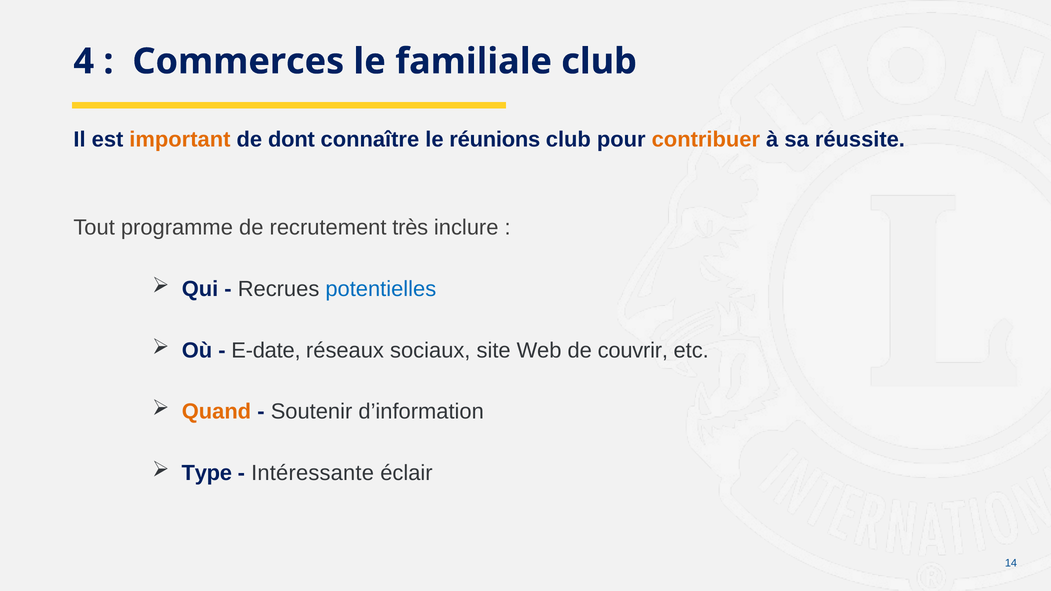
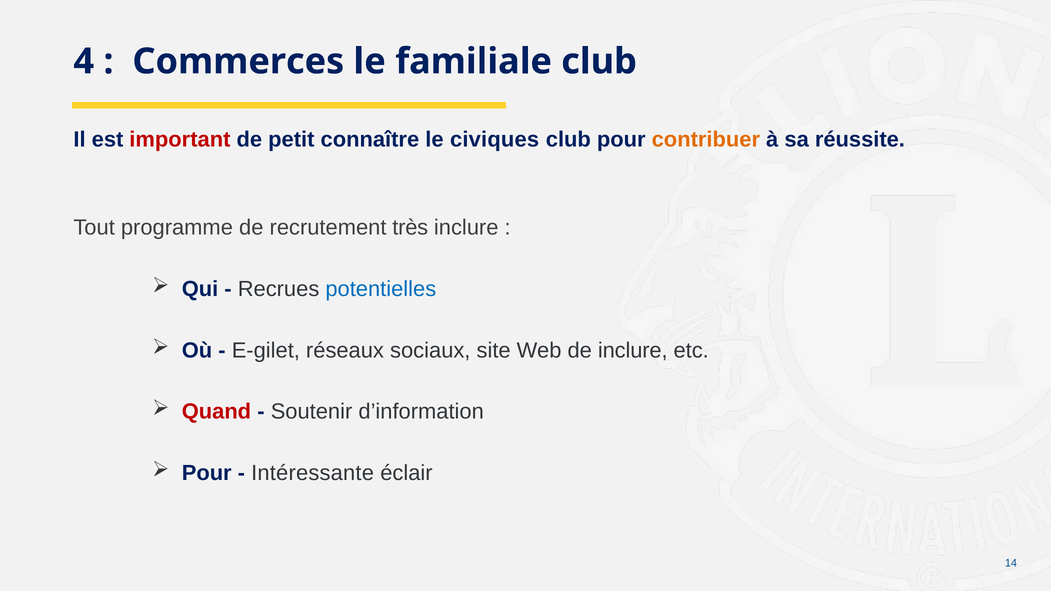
important colour: orange -> red
dont: dont -> petit
réunions: réunions -> civiques
E-date: E-date -> E-gilet
de couvrir: couvrir -> inclure
Quand colour: orange -> red
Type at (207, 473): Type -> Pour
